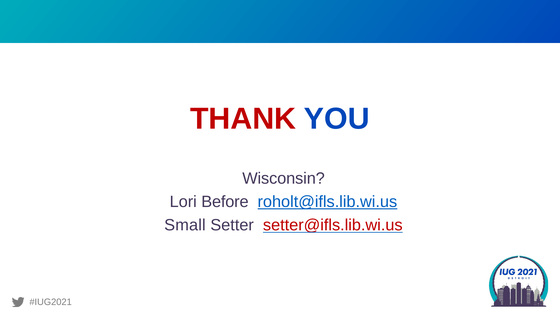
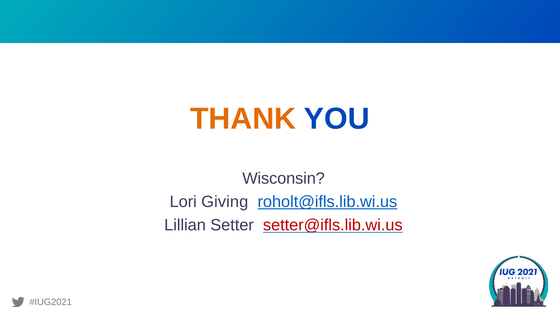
THANK colour: red -> orange
Before: Before -> Giving
Small: Small -> Lillian
